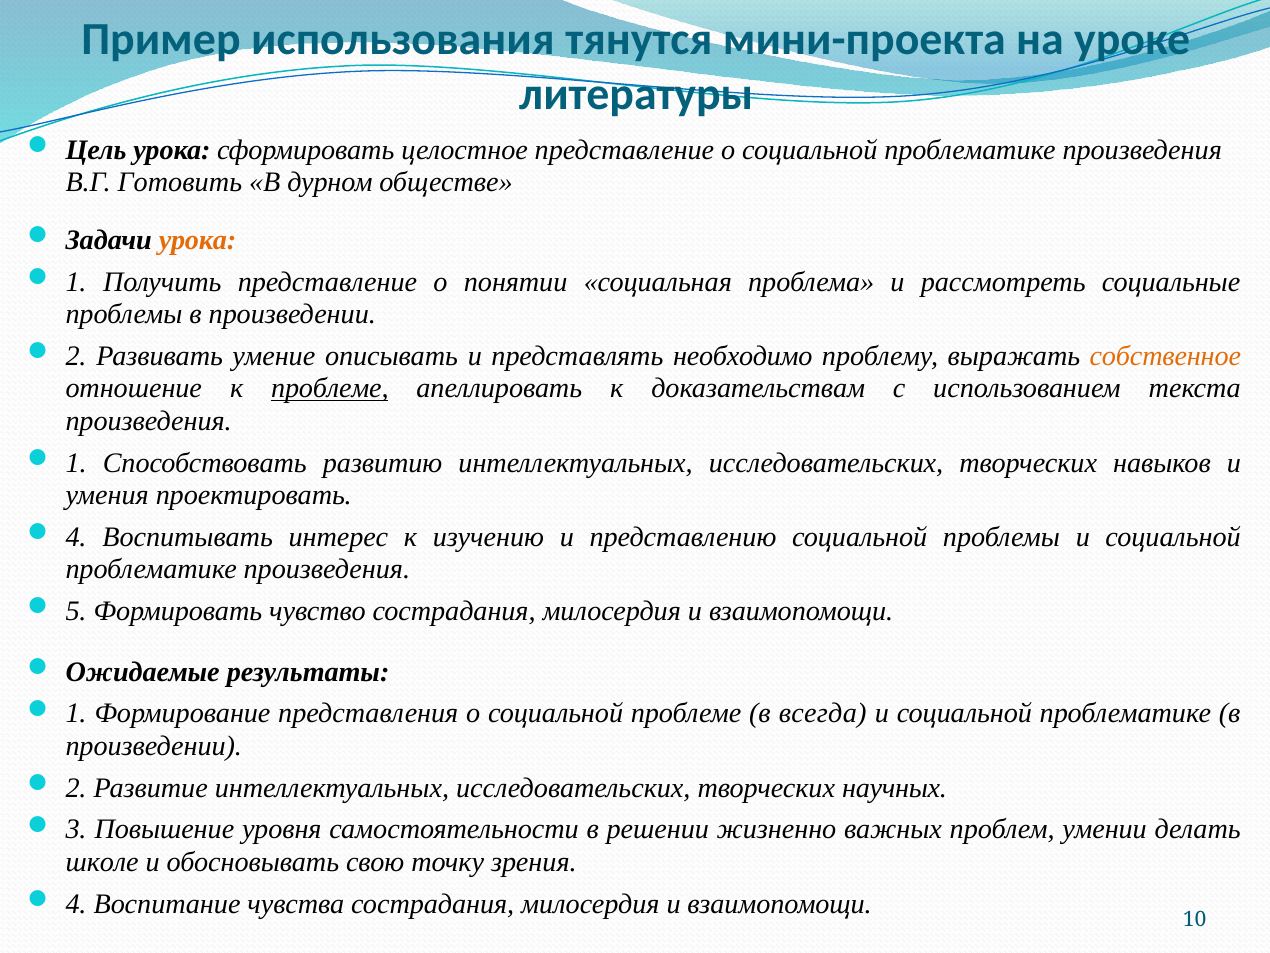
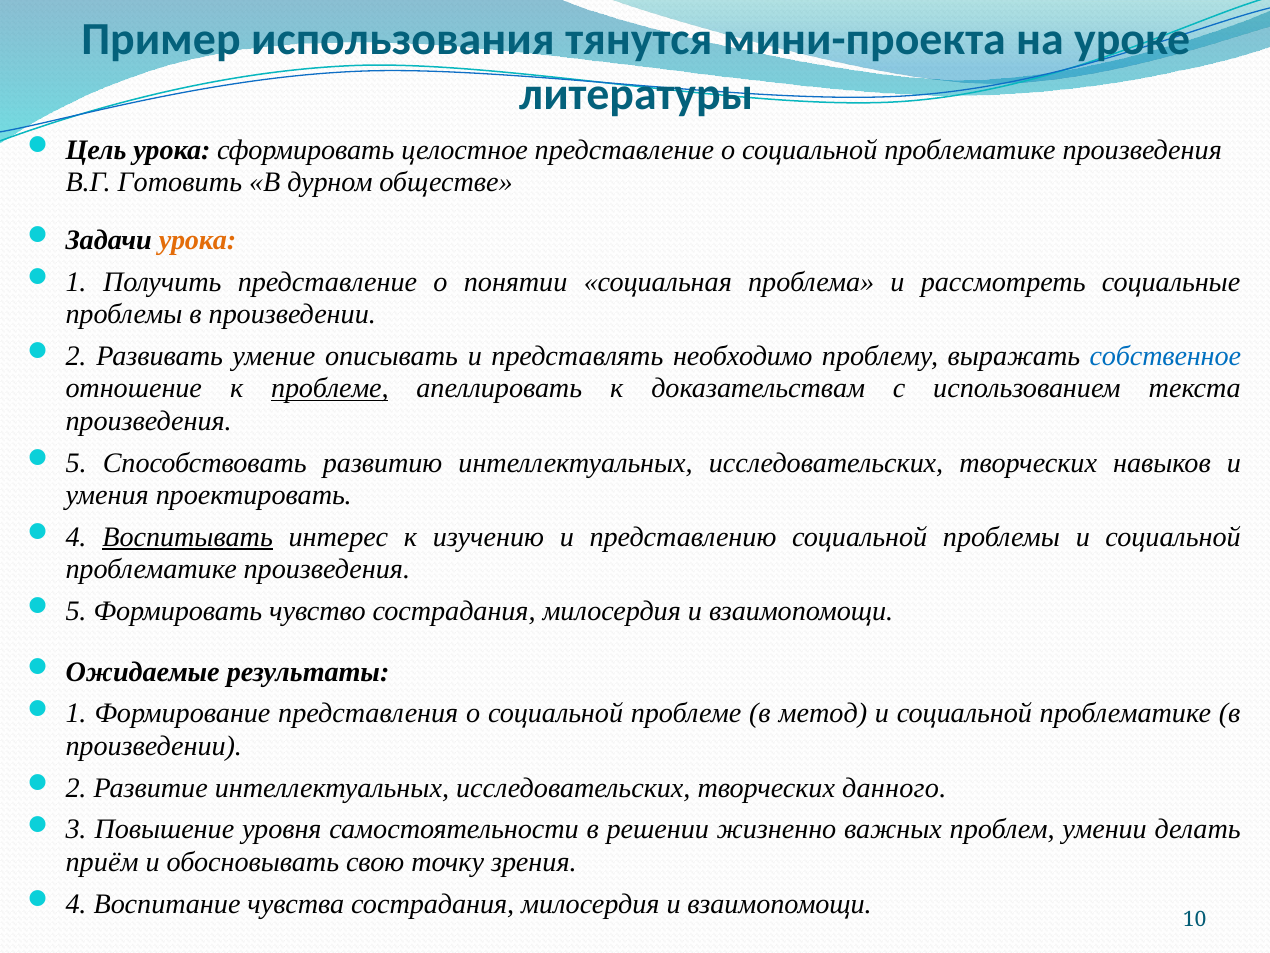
собственное colour: orange -> blue
1 at (76, 462): 1 -> 5
Воспитывать underline: none -> present
всегда: всегда -> метод
научных: научных -> данного
школе: школе -> приём
